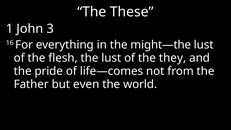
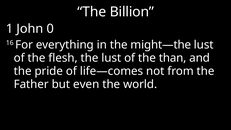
These: These -> Billion
3: 3 -> 0
they: they -> than
